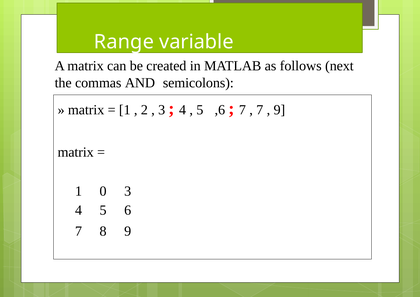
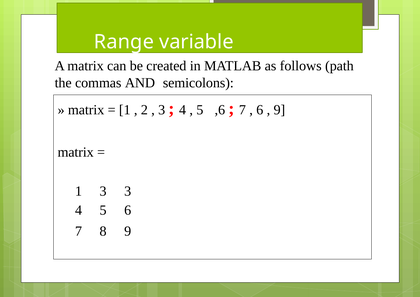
next: next -> path
7 at (260, 110): 7 -> 6
1 0: 0 -> 3
